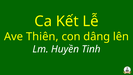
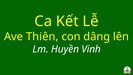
Tinh: Tinh -> Vinh
